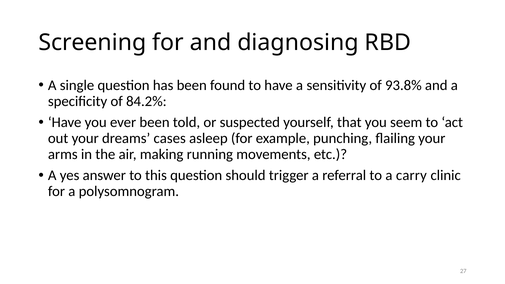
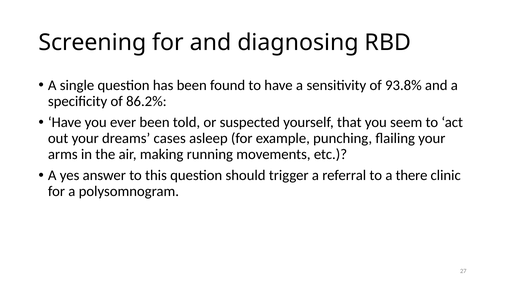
84.2%: 84.2% -> 86.2%
carry: carry -> there
